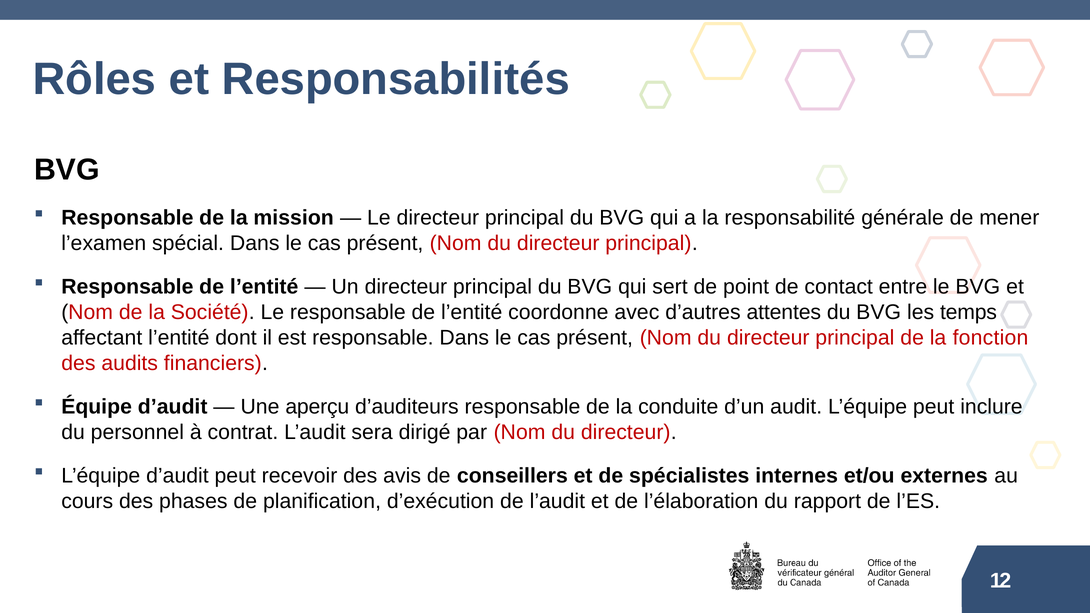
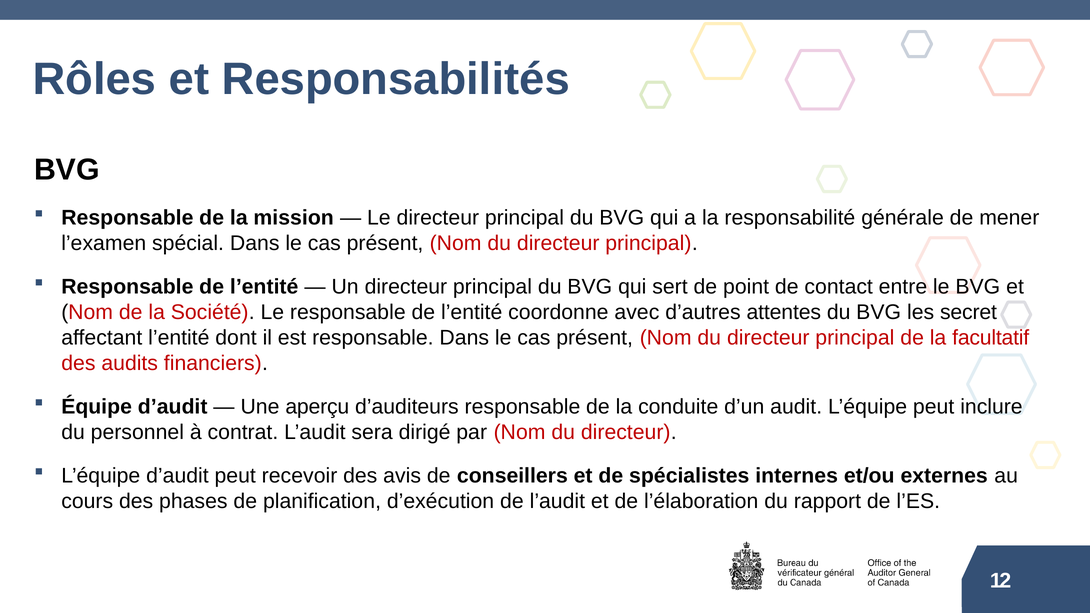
temps: temps -> secret
fonction: fonction -> facultatif
